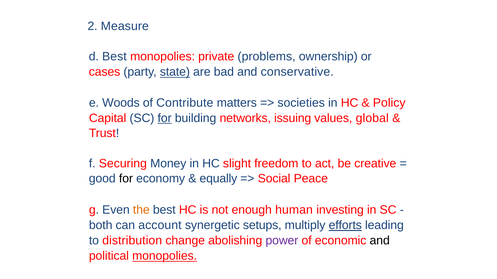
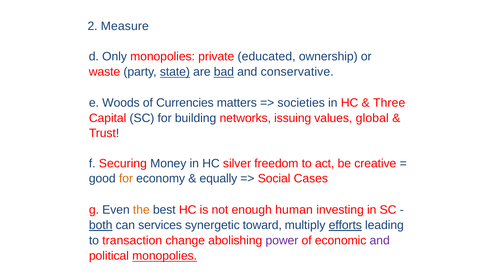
d Best: Best -> Only
problems: problems -> educated
cases: cases -> waste
bad underline: none -> present
Contribute: Contribute -> Currencies
Policy: Policy -> Three
for at (165, 118) underline: present -> none
slight: slight -> silver
for at (126, 179) colour: black -> orange
Peace: Peace -> Cases
both underline: none -> present
account: account -> services
setups: setups -> toward
distribution: distribution -> transaction
and at (380, 241) colour: black -> purple
